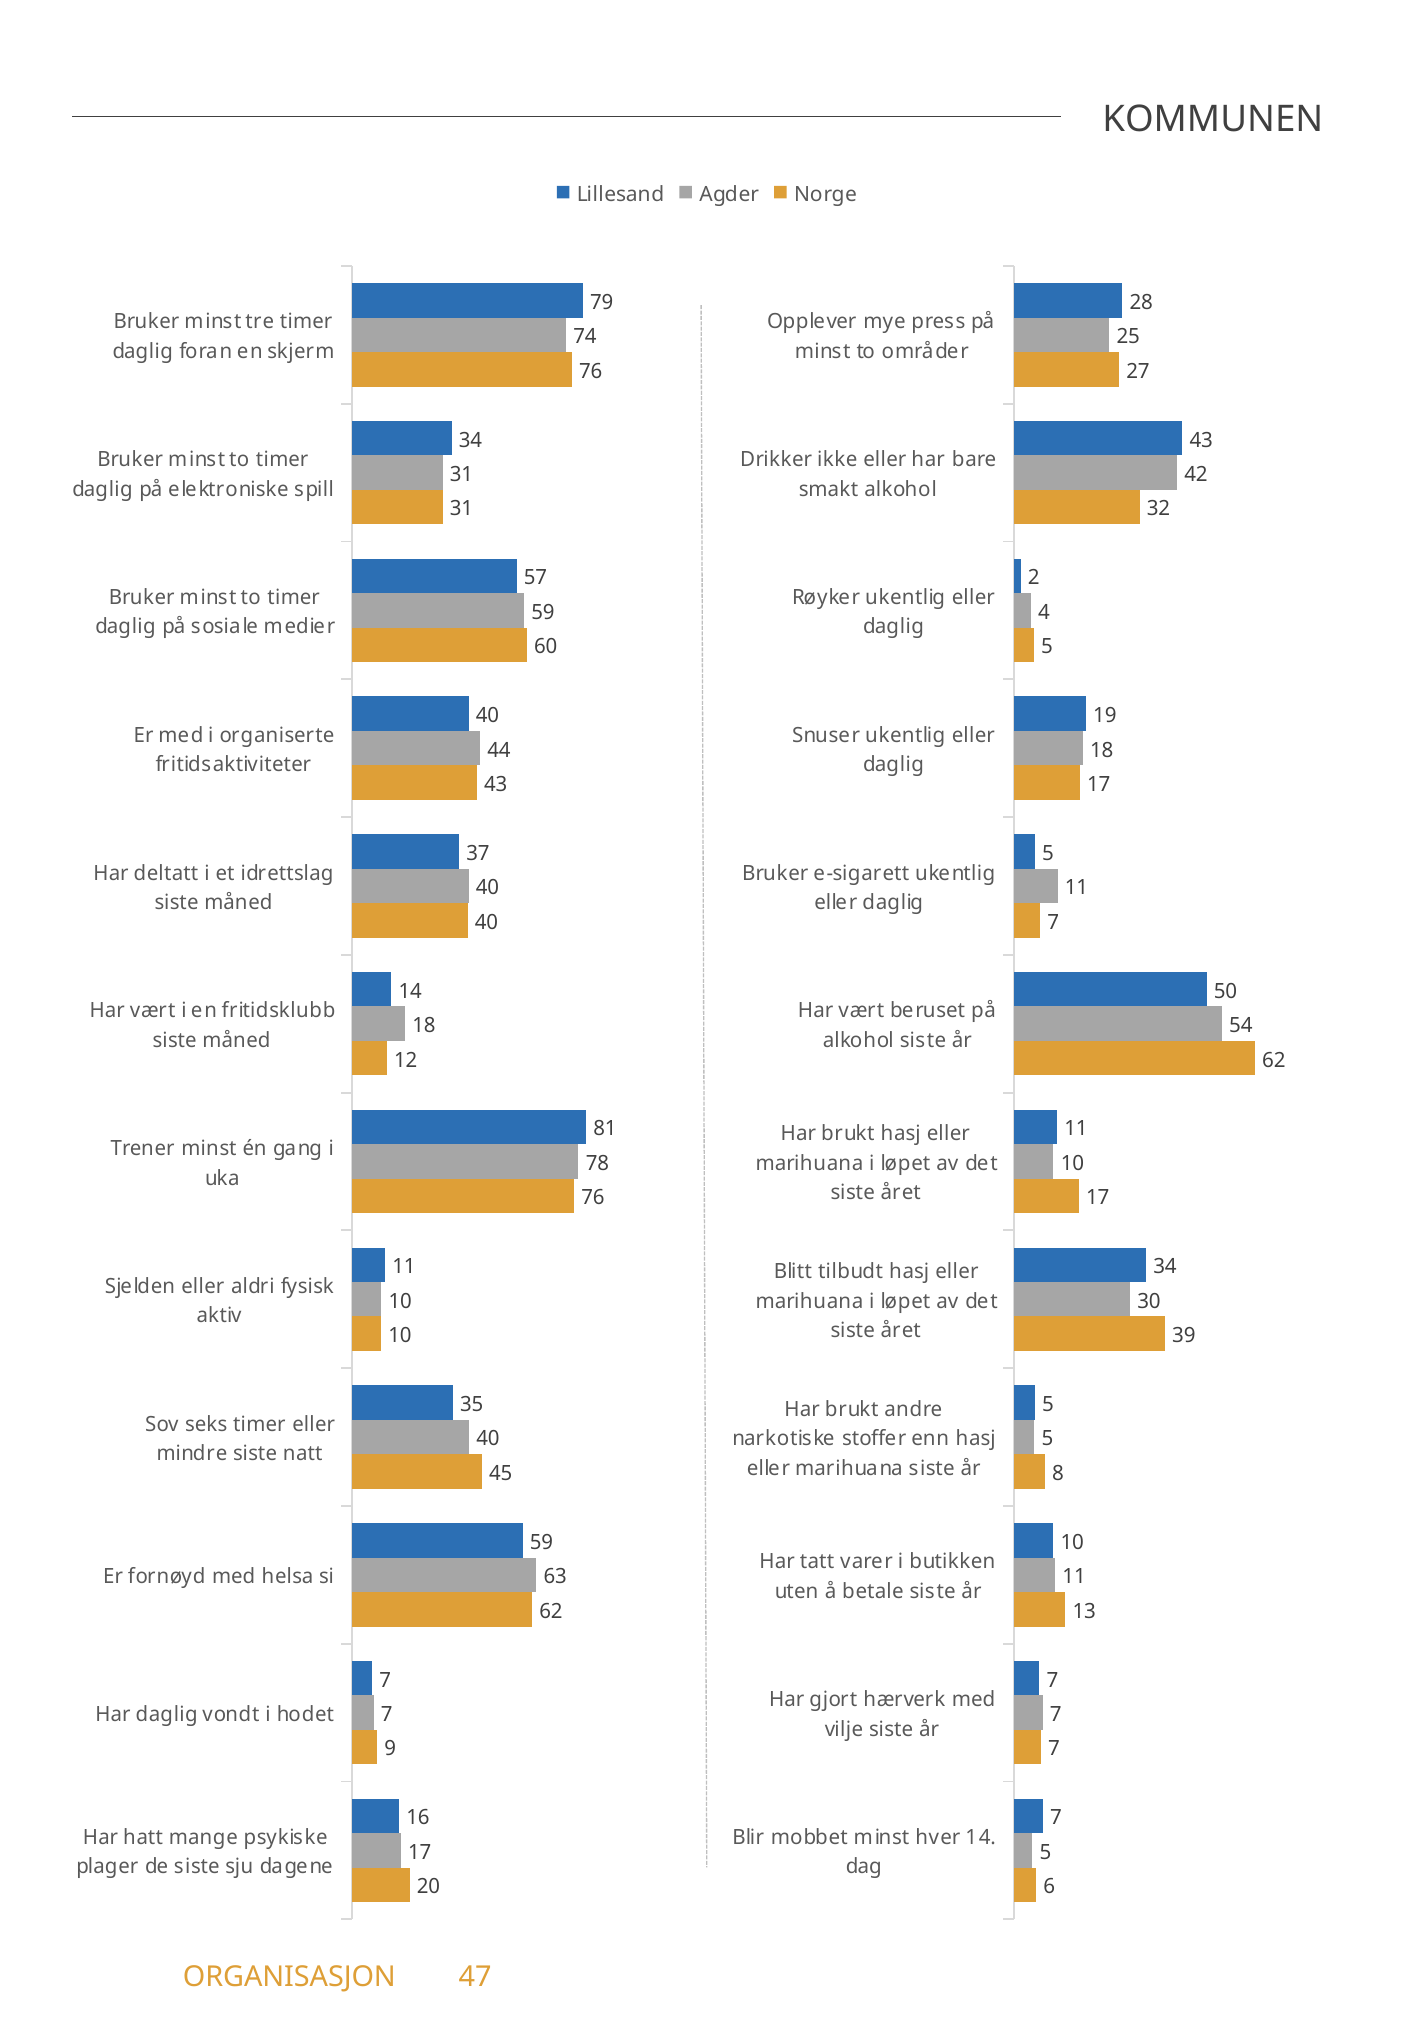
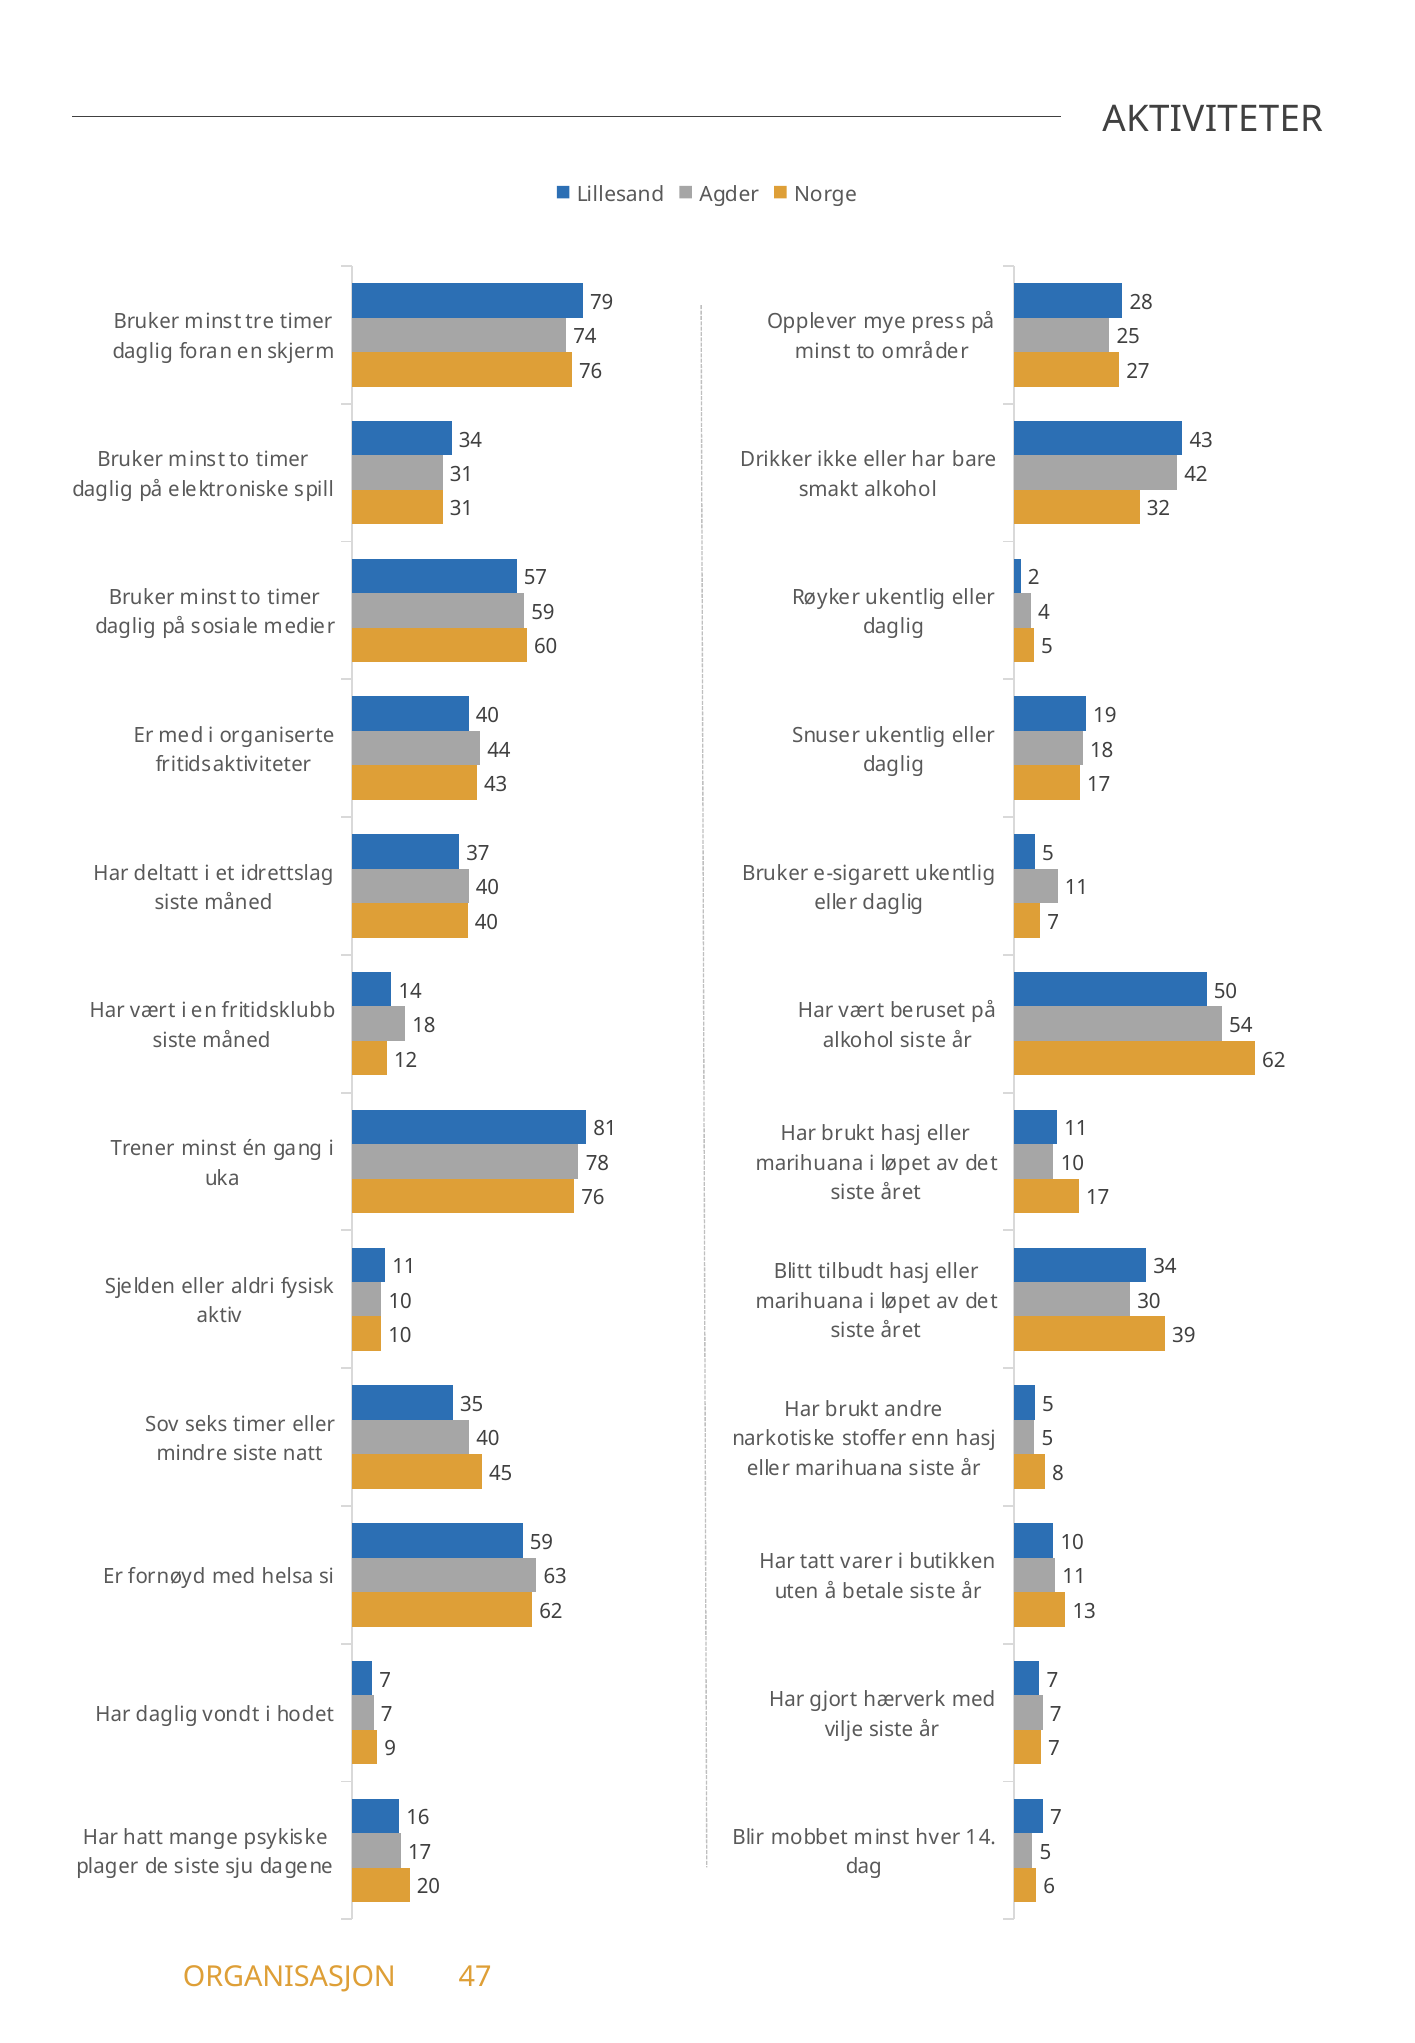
KOMMUNEN: KOMMUNEN -> AKTIVITETER
